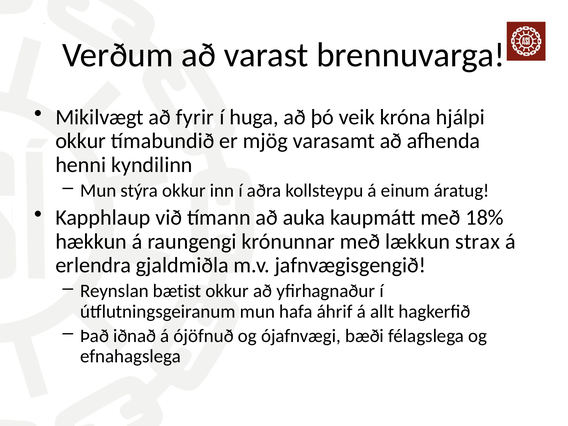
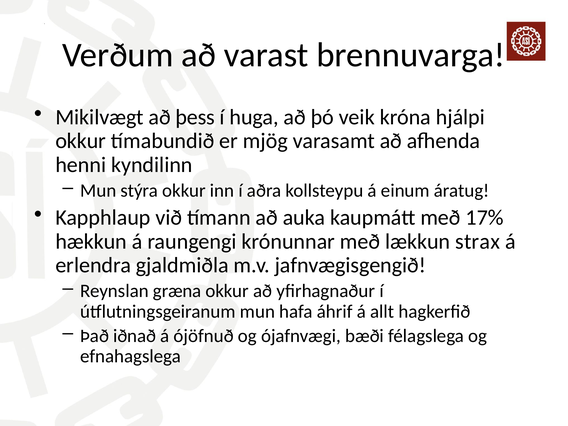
fyrir: fyrir -> þess
18%: 18% -> 17%
bætist: bætist -> græna
